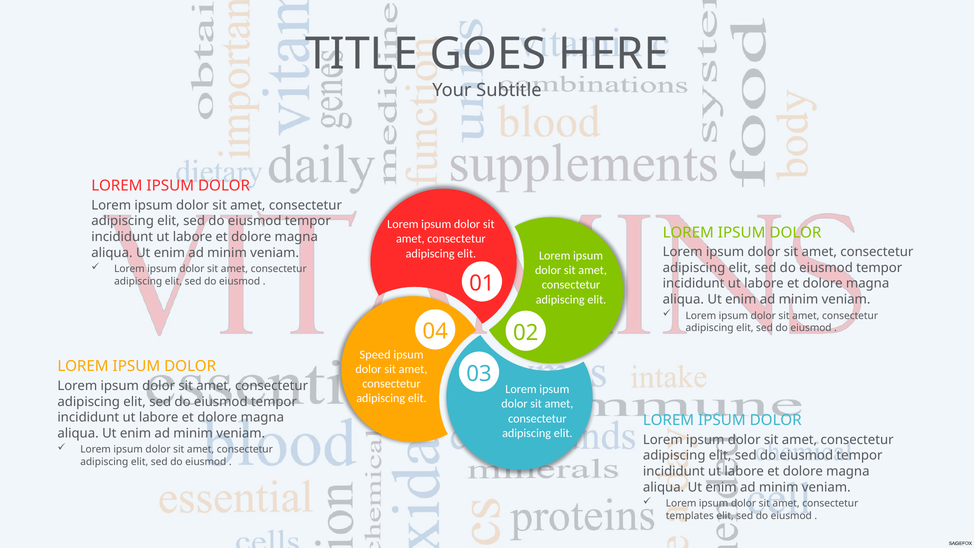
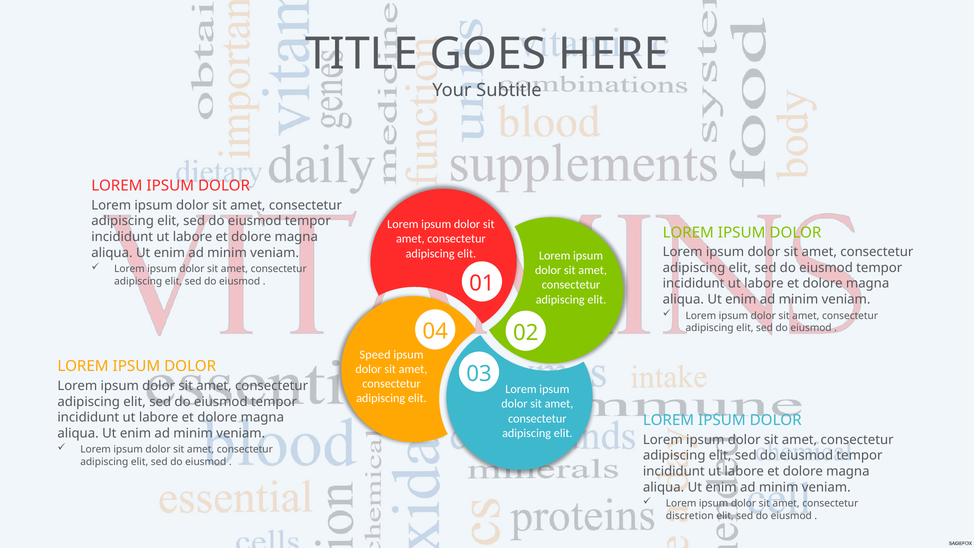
templates: templates -> discretion
